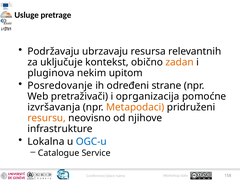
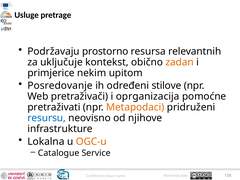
ubrzavaju: ubrzavaju -> prostorno
pluginova: pluginova -> primjerice
strane: strane -> stilove
izvršavanja: izvršavanja -> pretraživati
resursu colour: orange -> blue
OGC-u colour: blue -> orange
